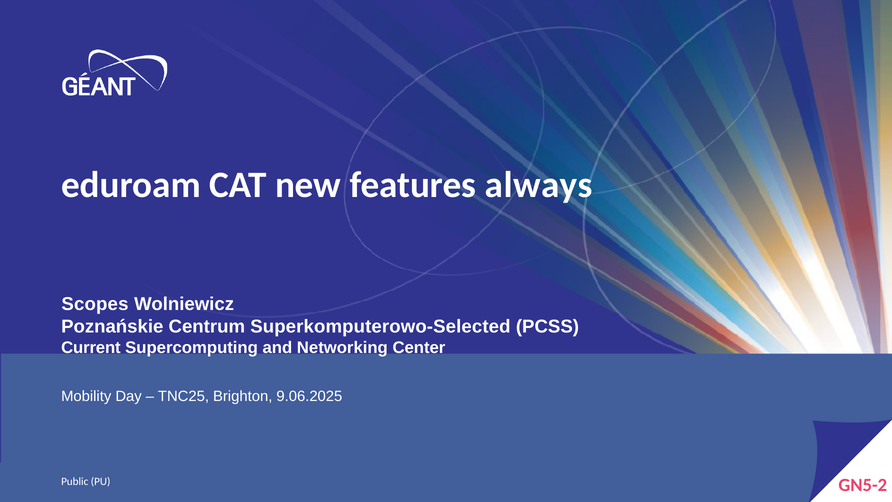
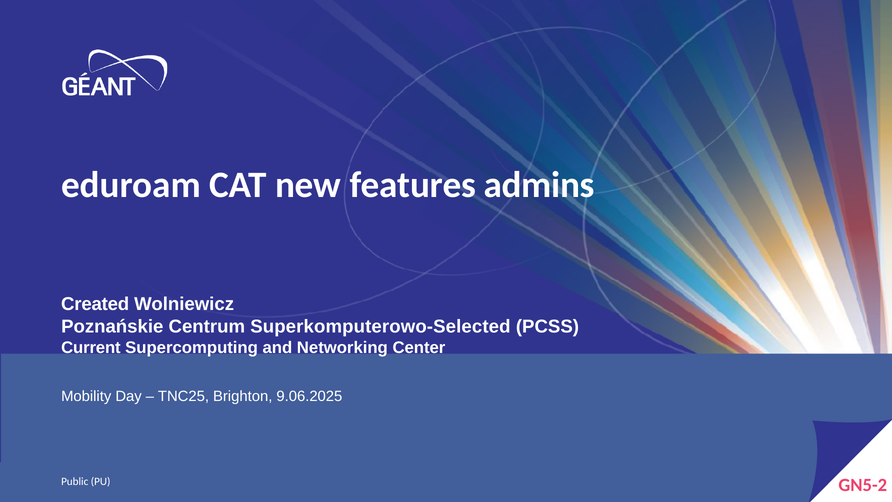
always: always -> admins
Scopes: Scopes -> Created
